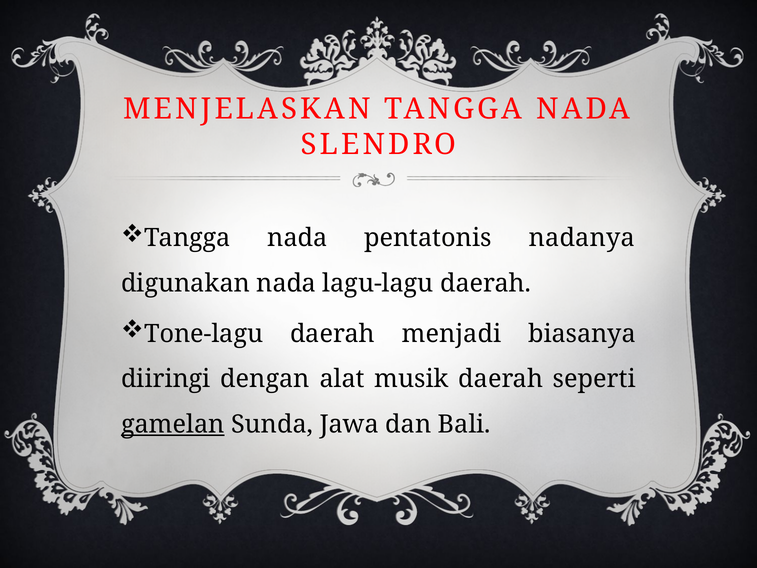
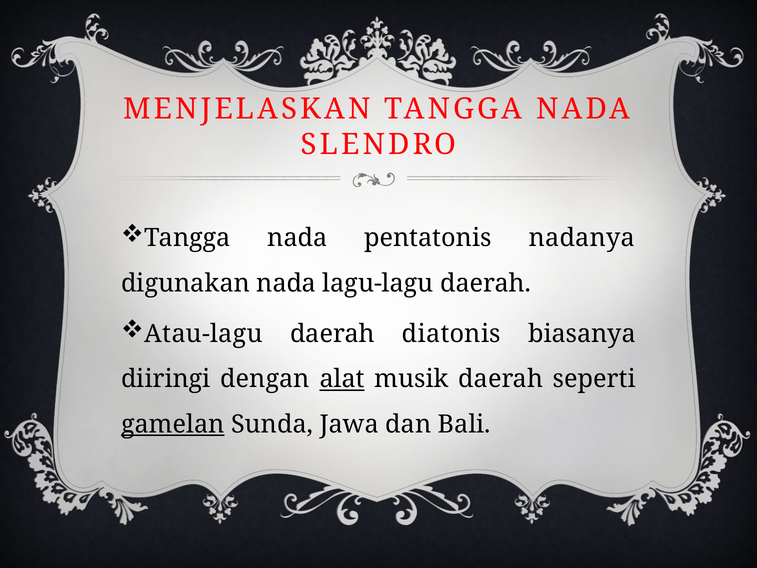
Tone-lagu: Tone-lagu -> Atau-lagu
menjadi: menjadi -> diatonis
alat underline: none -> present
